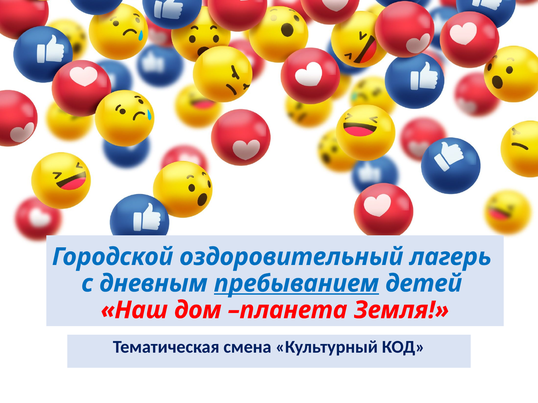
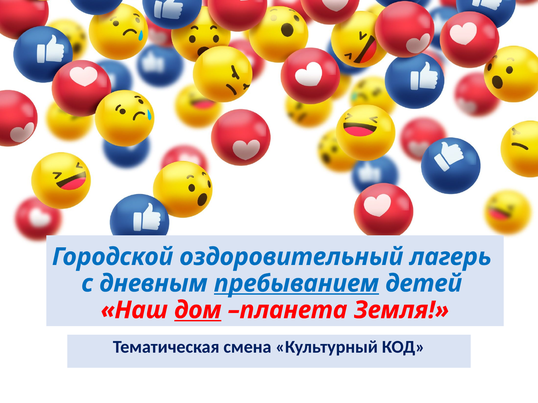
дом underline: none -> present
